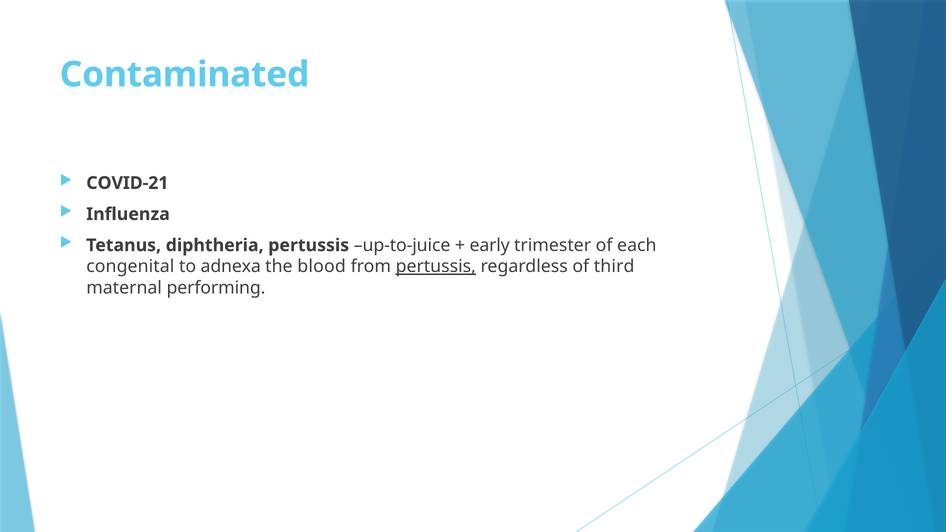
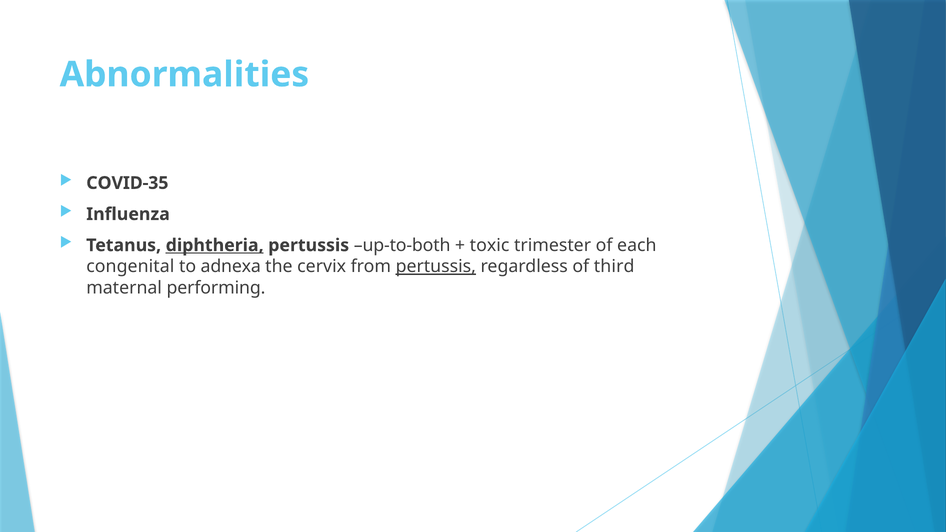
Contaminated: Contaminated -> Abnormalities
COVID-21: COVID-21 -> COVID-35
diphtheria underline: none -> present
up-to-juice: up-to-juice -> up-to-both
early: early -> toxic
blood: blood -> cervix
